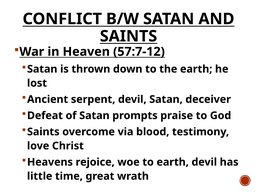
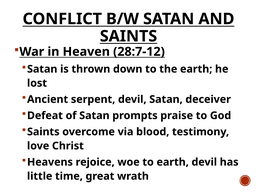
57:7-12: 57:7-12 -> 28:7-12
